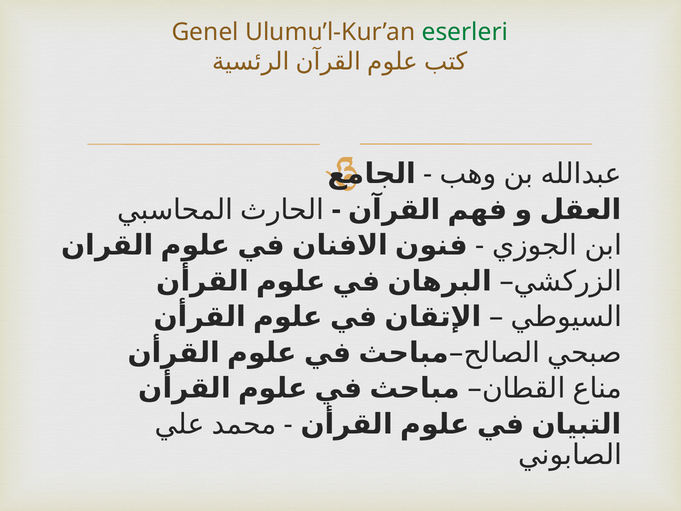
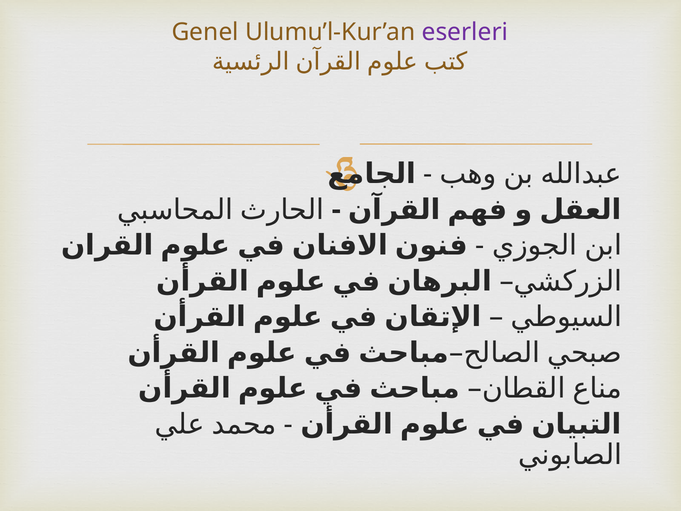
eserleri colour: green -> purple
